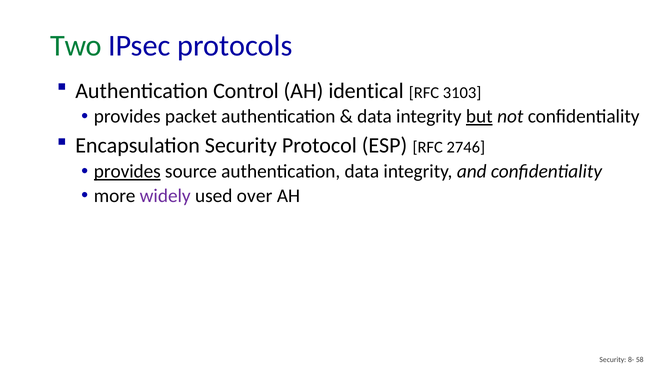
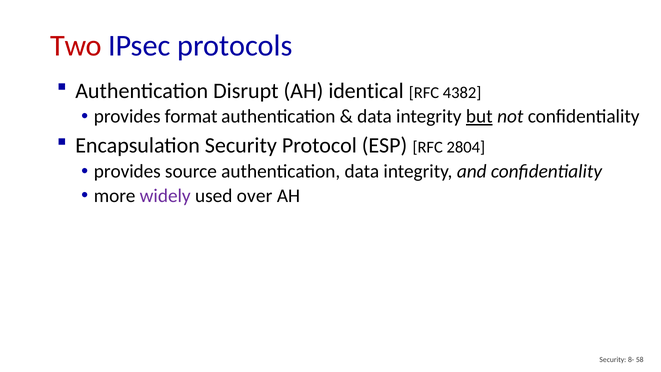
Two colour: green -> red
Control: Control -> Disrupt
3103: 3103 -> 4382
packet: packet -> format
2746: 2746 -> 2804
provides at (127, 171) underline: present -> none
